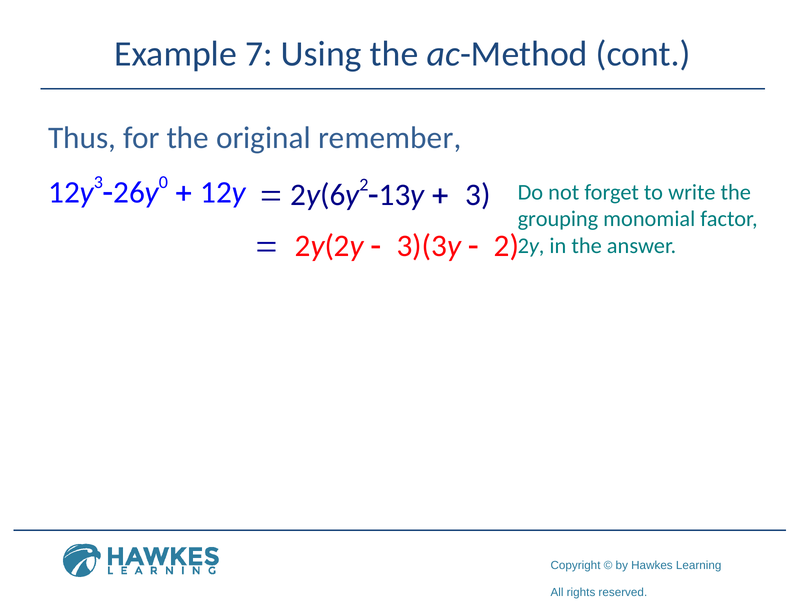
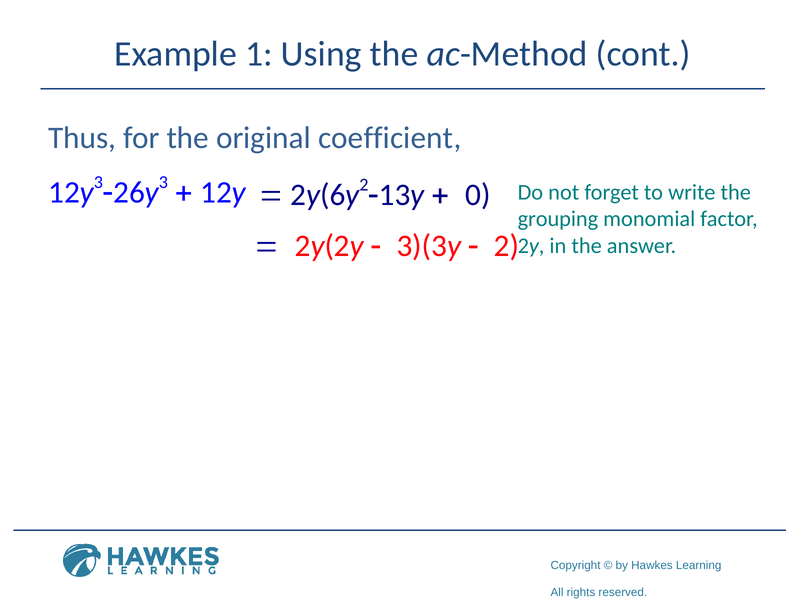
7: 7 -> 1
remember: remember -> coefficient
0 at (163, 182): 0 -> 3
3 at (478, 195): 3 -> 0
